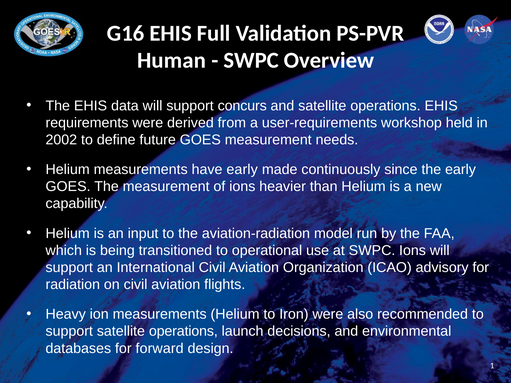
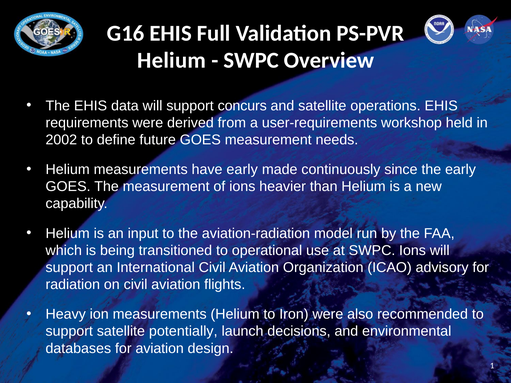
Human at (172, 61): Human -> Helium
support satellite operations: operations -> potentially
for forward: forward -> aviation
